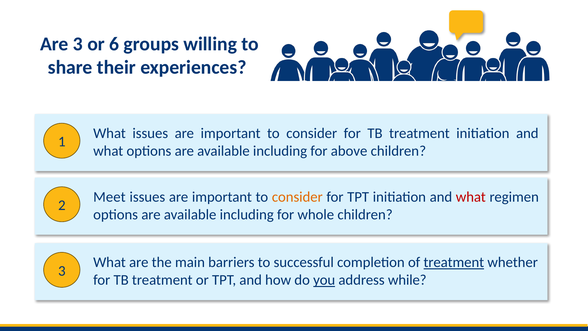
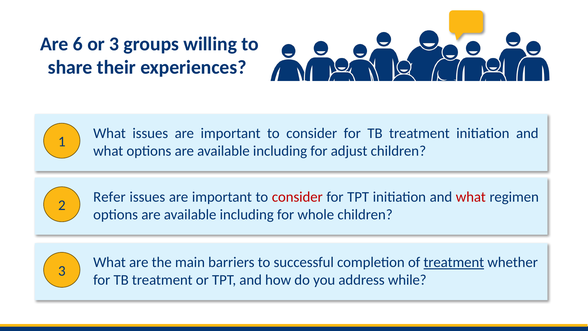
Are 3: 3 -> 6
or 6: 6 -> 3
above: above -> adjust
Meet: Meet -> Refer
consider at (297, 197) colour: orange -> red
you underline: present -> none
